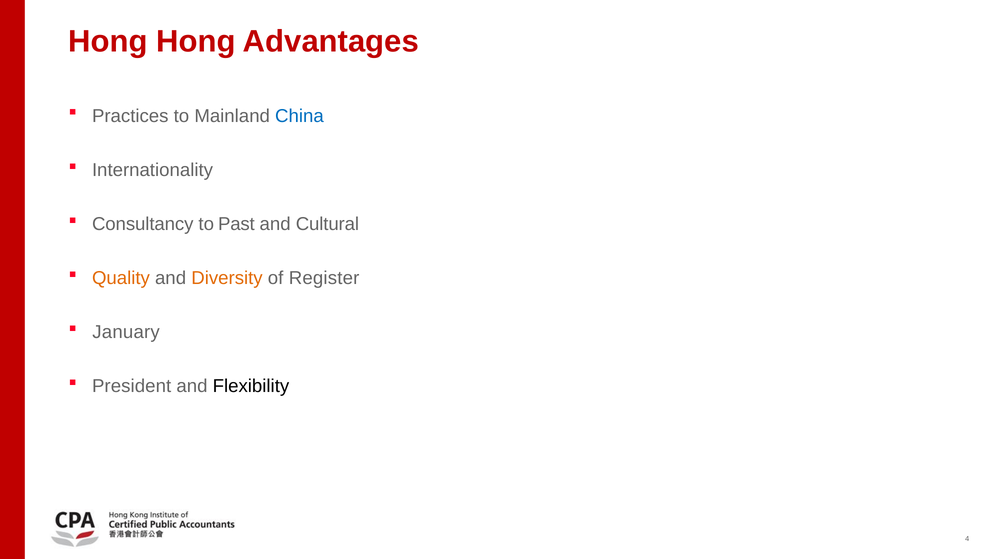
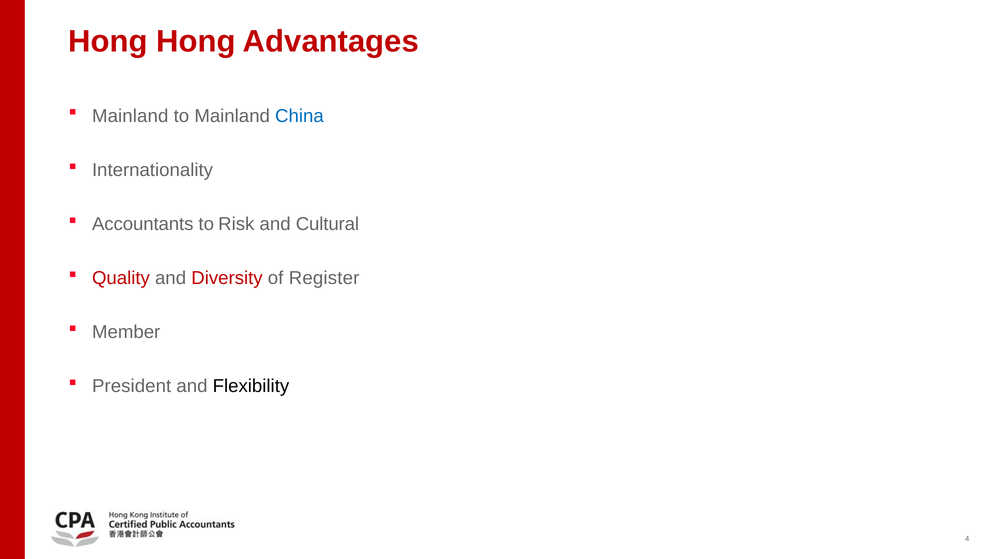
Practices at (130, 116): Practices -> Mainland
Consultancy: Consultancy -> Accountants
Past: Past -> Risk
Quality colour: orange -> red
Diversity colour: orange -> red
January: January -> Member
